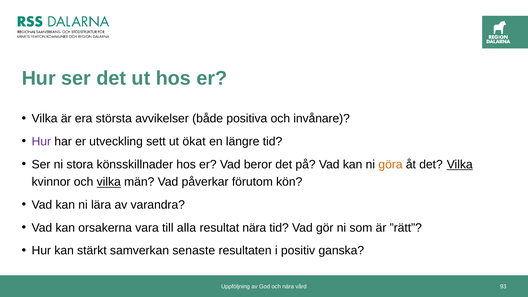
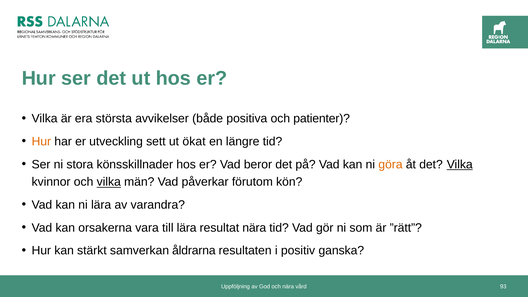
invånare: invånare -> patienter
Hur at (41, 142) colour: purple -> orange
till alla: alla -> lära
senaste: senaste -> åldrarna
